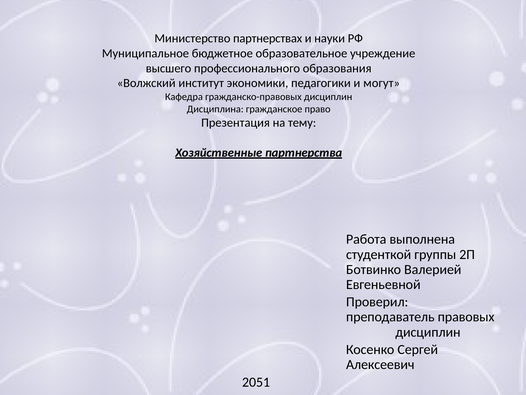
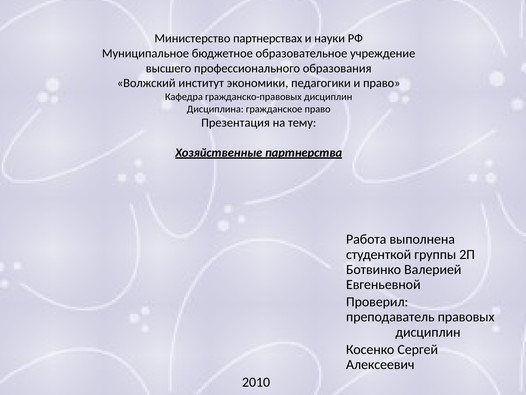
и могут: могут -> право
2051: 2051 -> 2010
